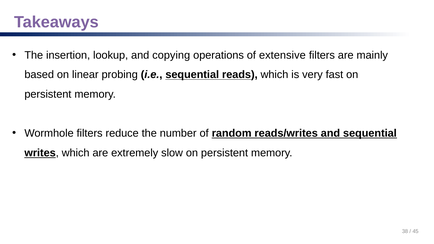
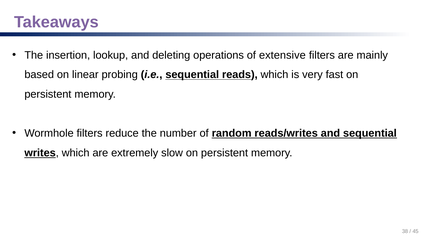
copying: copying -> deleting
